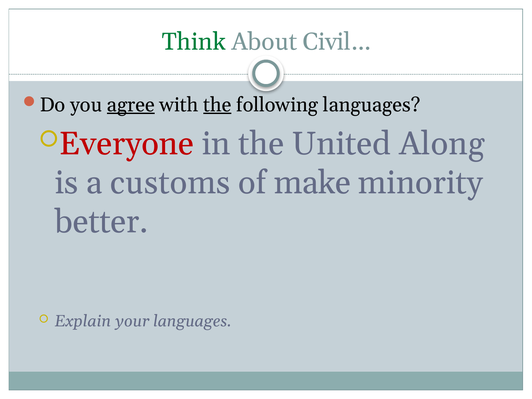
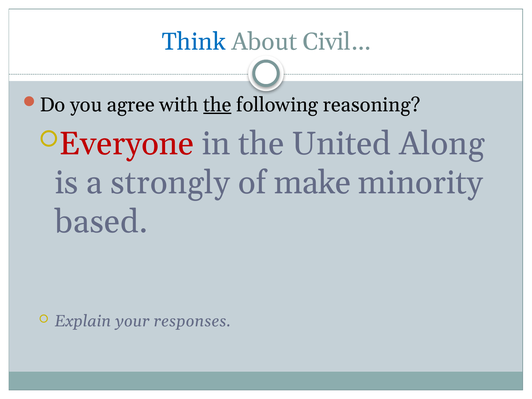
Think colour: green -> blue
agree underline: present -> none
following languages: languages -> reasoning
customs: customs -> strongly
better: better -> based
your languages: languages -> responses
